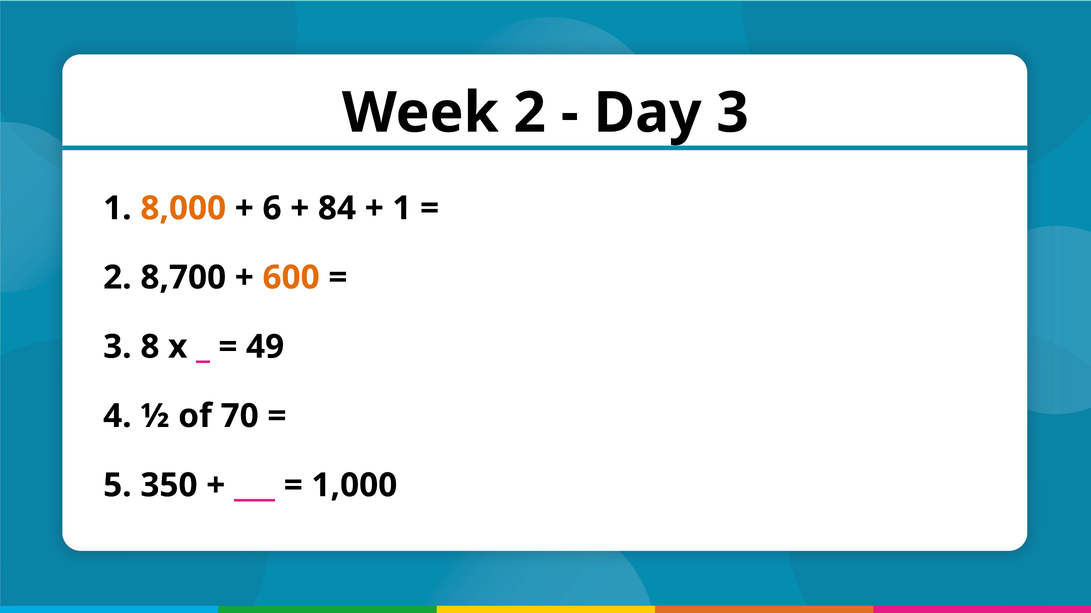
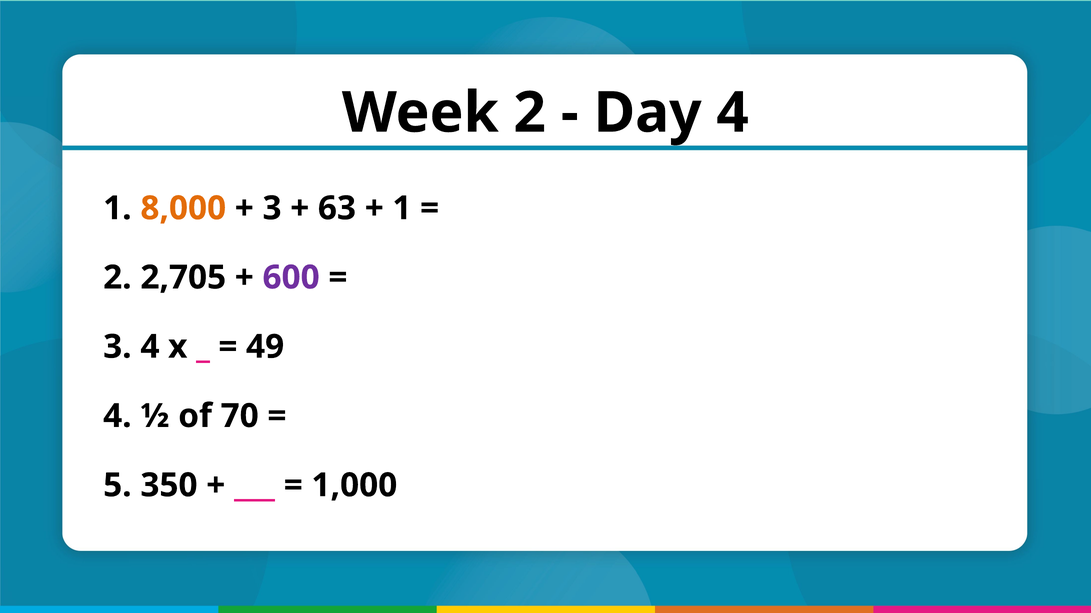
Day 3: 3 -> 4
6 at (272, 208): 6 -> 3
84: 84 -> 63
8,700: 8,700 -> 2,705
600 colour: orange -> purple
8 at (150, 347): 8 -> 4
